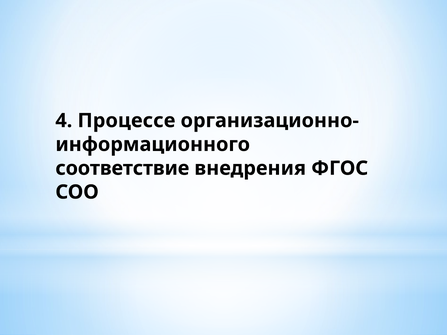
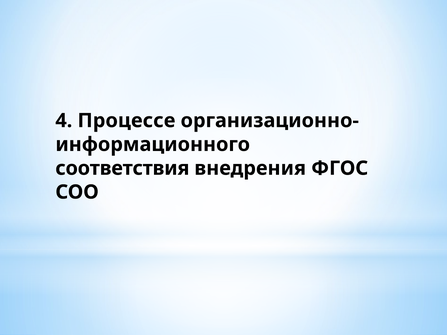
соответствие: соответствие -> соответствия
